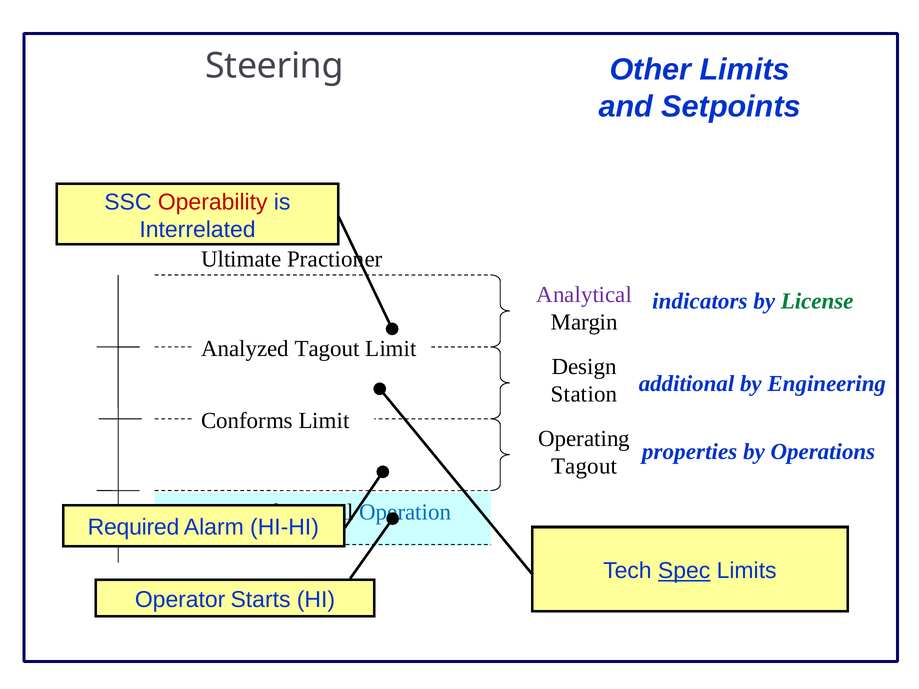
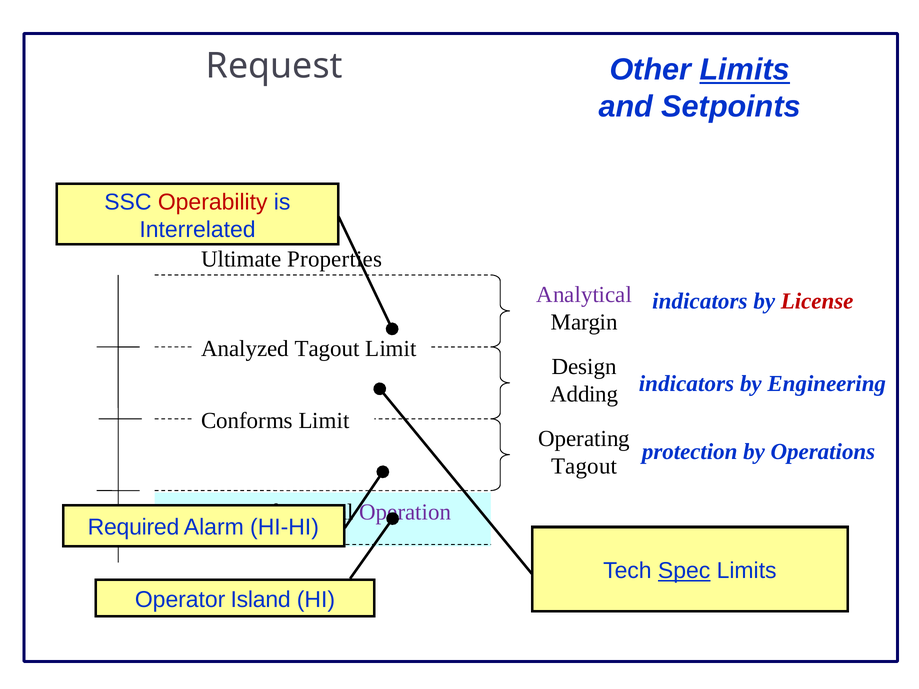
Limits at (745, 70) underline: none -> present
Steering: Steering -> Request
Practioner: Practioner -> Properties
License colour: green -> red
additional at (687, 384): additional -> indicators
Station: Station -> Adding
properties: properties -> protection
Operation colour: blue -> purple
Starts: Starts -> Island
